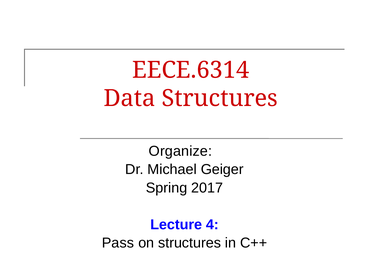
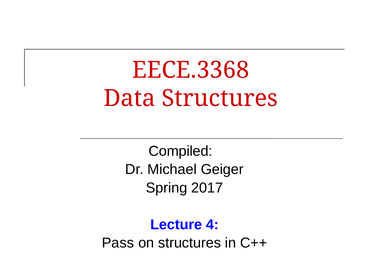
EECE.6314: EECE.6314 -> EECE.3368
Organize: Organize -> Compiled
